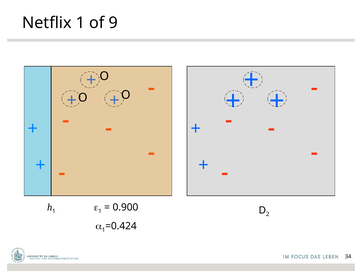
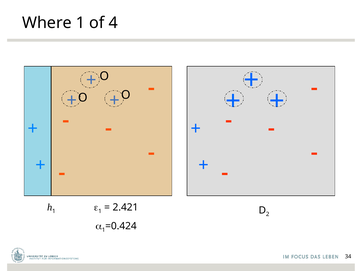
Netflix: Netflix -> Where
9: 9 -> 4
0.900: 0.900 -> 2.421
